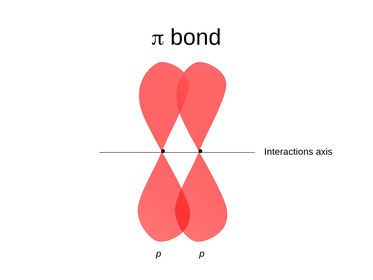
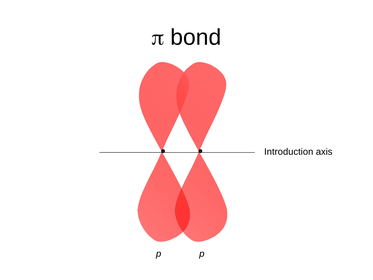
Interactions: Interactions -> Introduction
